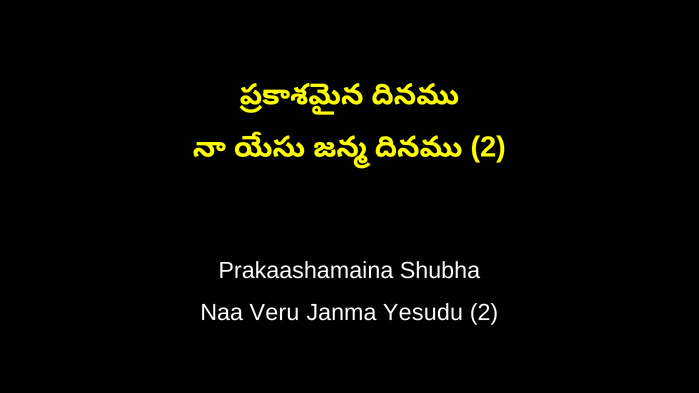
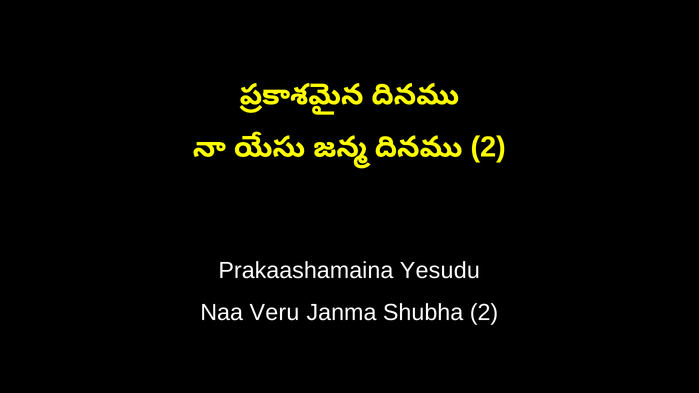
Shubha: Shubha -> Yesudu
Yesudu: Yesudu -> Shubha
